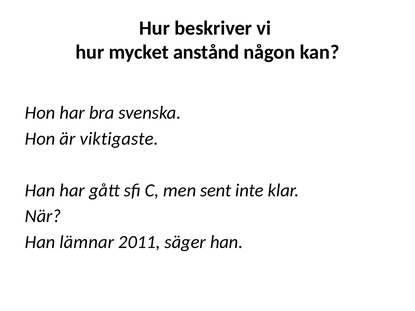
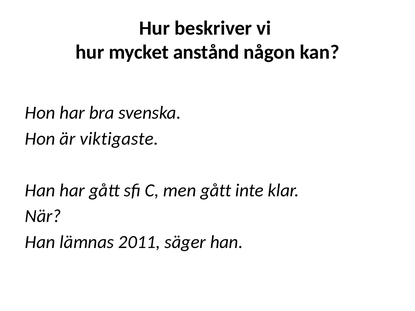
men sent: sent -> gått
lämnar: lämnar -> lämnas
